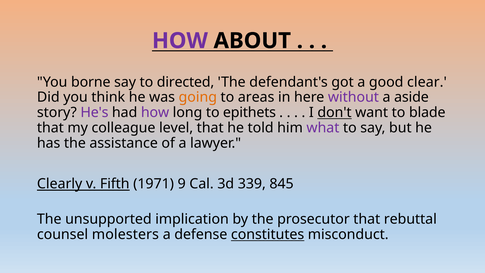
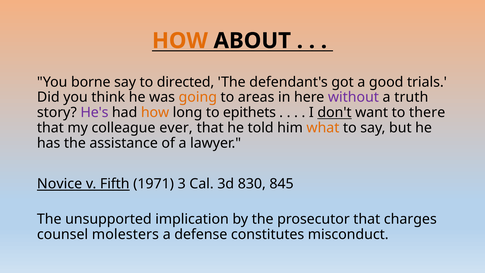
HOW at (180, 41) colour: purple -> orange
clear: clear -> trials
aside: aside -> truth
how at (155, 112) colour: purple -> orange
blade: blade -> there
level: level -> ever
what colour: purple -> orange
Clearly: Clearly -> Novice
9: 9 -> 3
339: 339 -> 830
rebuttal: rebuttal -> charges
constitutes underline: present -> none
